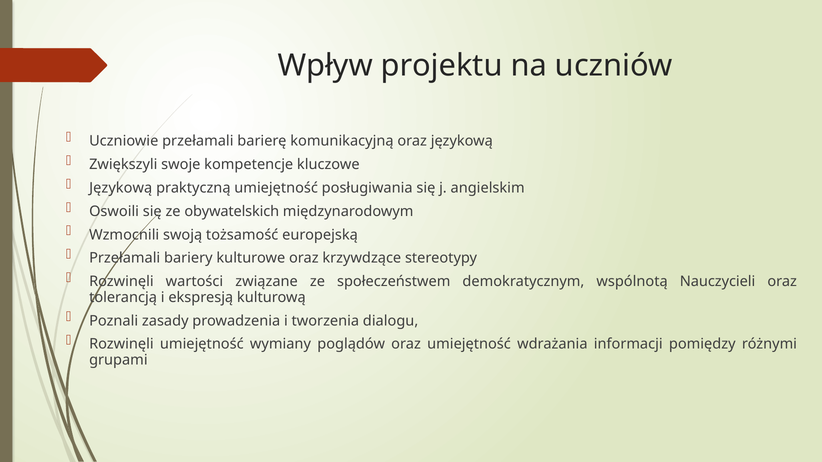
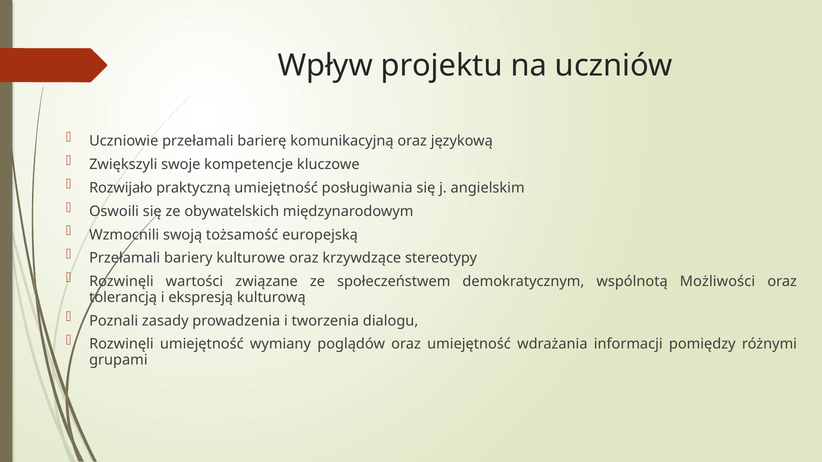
Językową at (121, 188): Językową -> Rozwijało
Nauczycieli: Nauczycieli -> Możliwości
